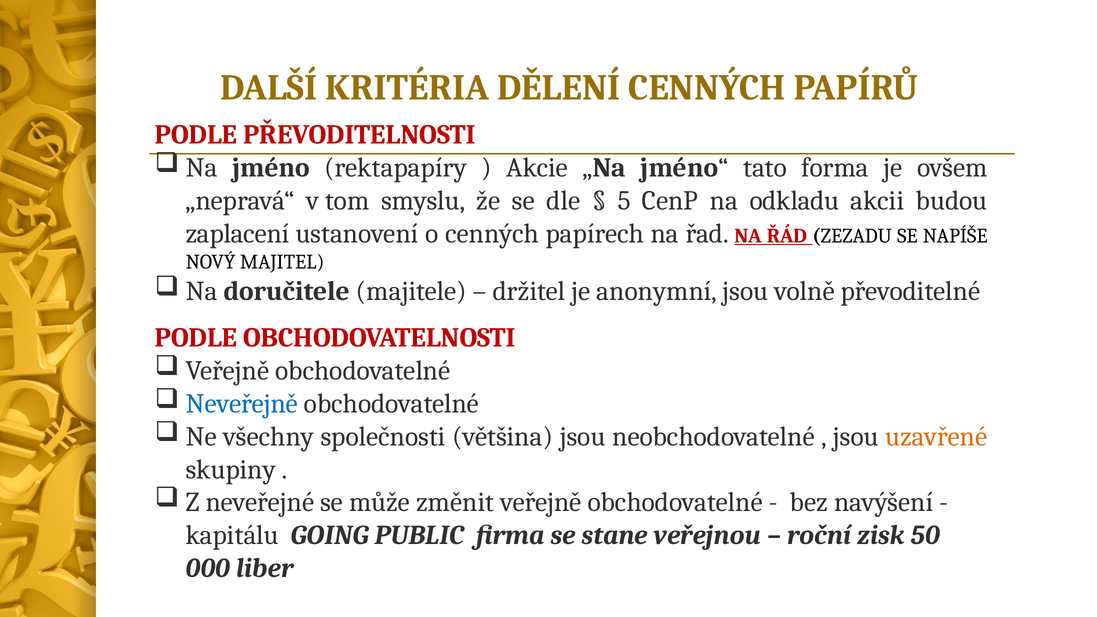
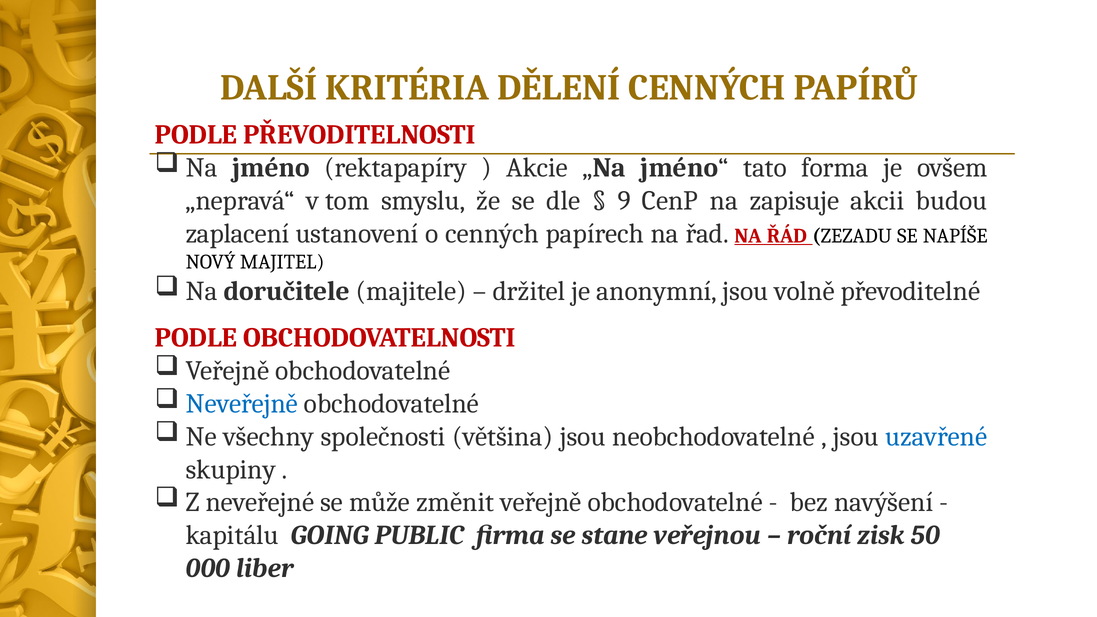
5: 5 -> 9
odkladu: odkladu -> zapisuje
uzavřené colour: orange -> blue
